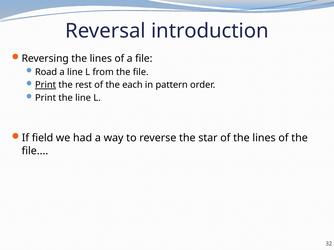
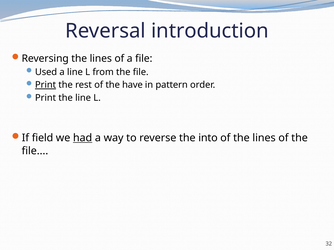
Road: Road -> Used
each: each -> have
had underline: none -> present
star: star -> into
